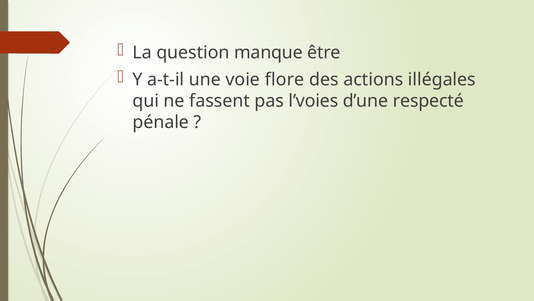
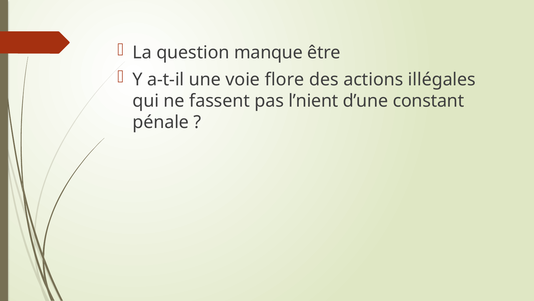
l’voies: l’voies -> l’nient
respecté: respecté -> constant
